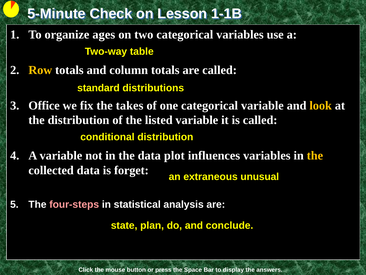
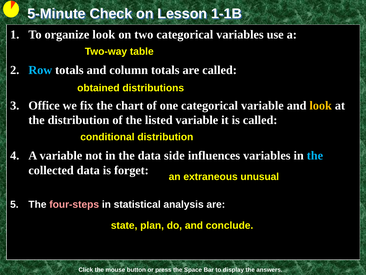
organize ages: ages -> look
Row colour: yellow -> light blue
standard: standard -> obtained
takes: takes -> chart
plot: plot -> side
the at (315, 155) colour: yellow -> light blue
